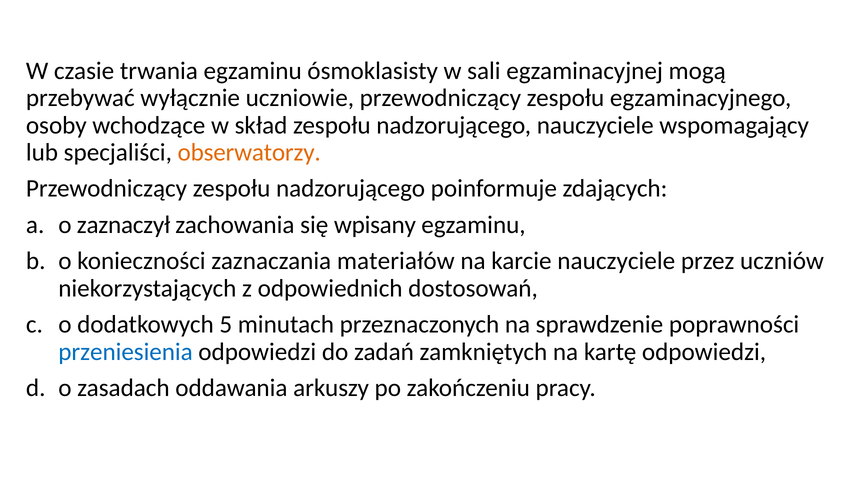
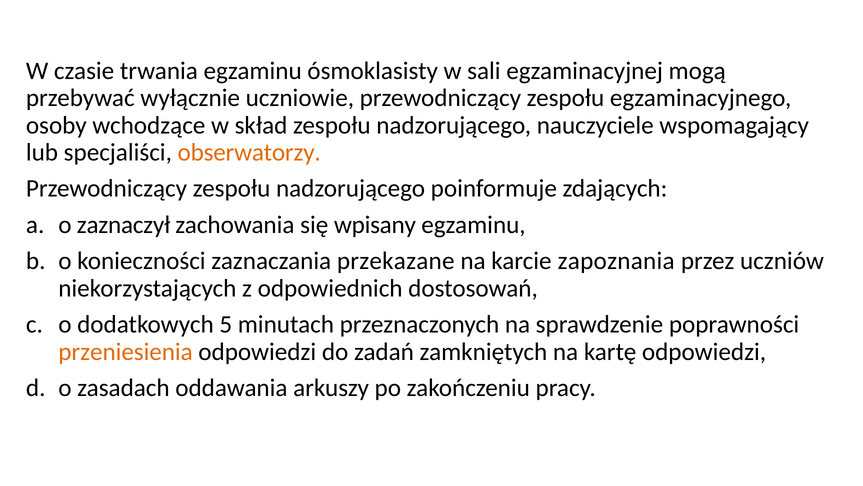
materiałów: materiałów -> przekazane
karcie nauczyciele: nauczyciele -> zapoznania
przeniesienia colour: blue -> orange
